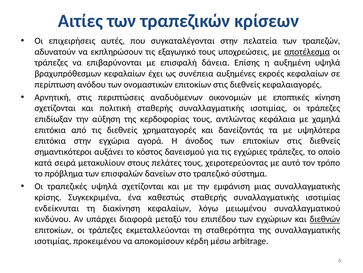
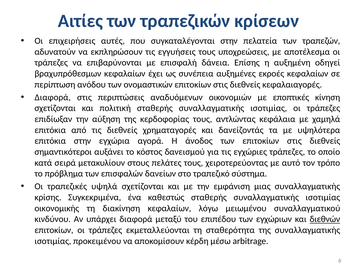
εξαγωγικό: εξαγωγικό -> εγγυήσεις
αποτέλεσμα underline: present -> none
αυξημένη υψηλά: υψηλά -> οδηγεί
Αρνητική at (53, 97): Αρνητική -> Διαφορά
ενδείκνυται: ενδείκνυται -> οικονομικής
